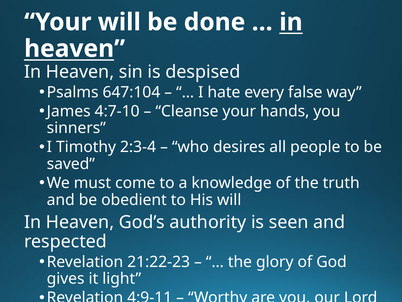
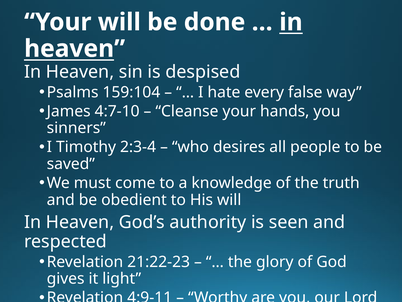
647:104: 647:104 -> 159:104
